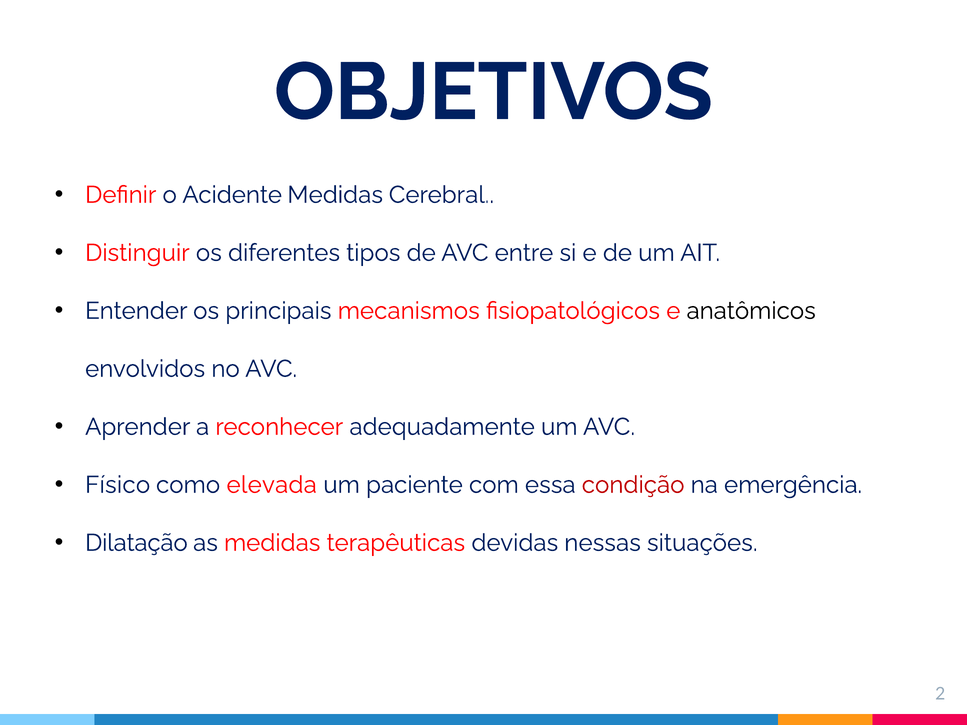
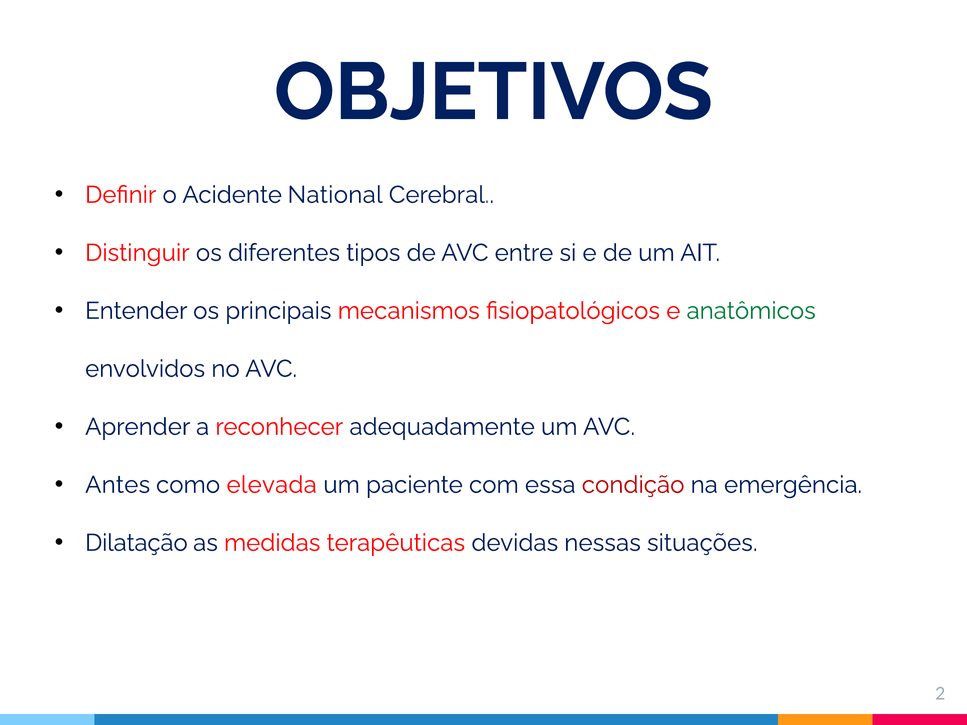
Acidente Medidas: Medidas -> National
anatômicos colour: black -> green
Físico: Físico -> Antes
